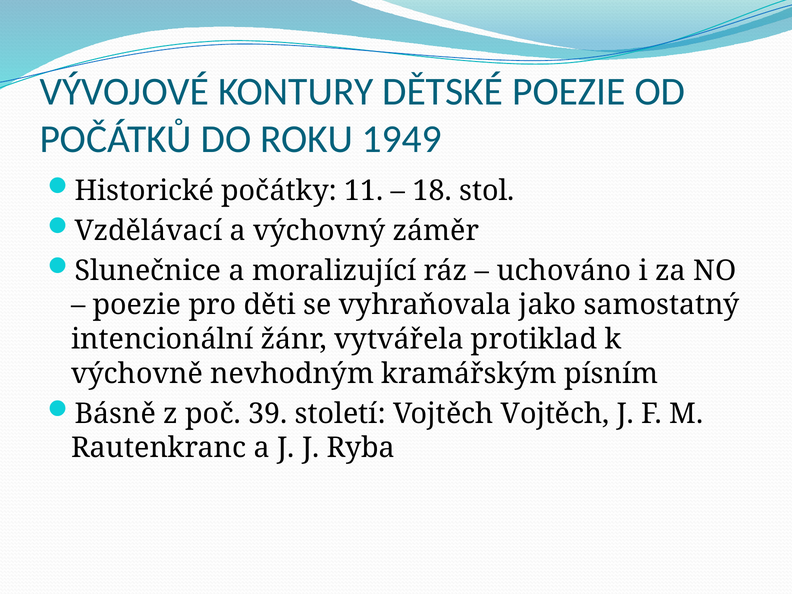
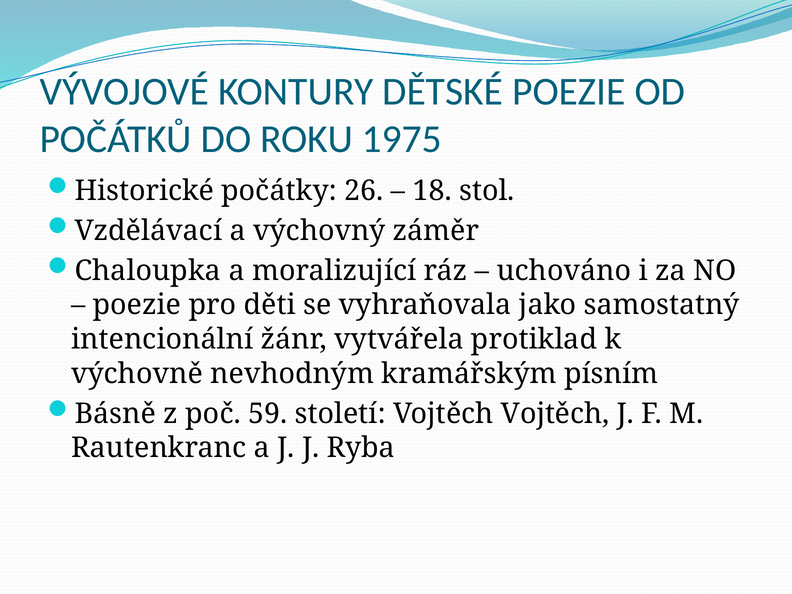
1949: 1949 -> 1975
11: 11 -> 26
Slunečnice: Slunečnice -> Chaloupka
39: 39 -> 59
